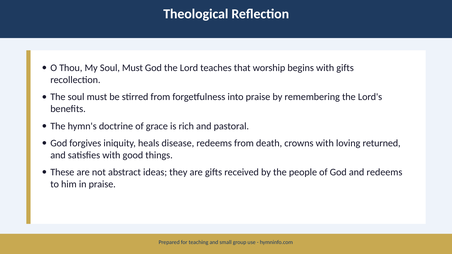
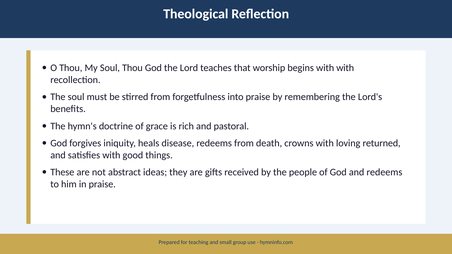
My Soul Must: Must -> Thou
with gifts: gifts -> with
